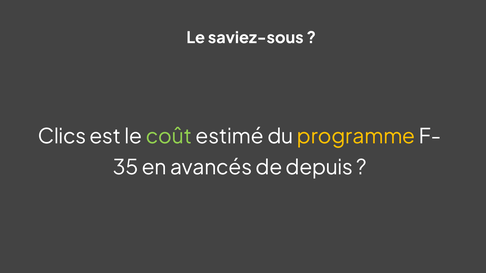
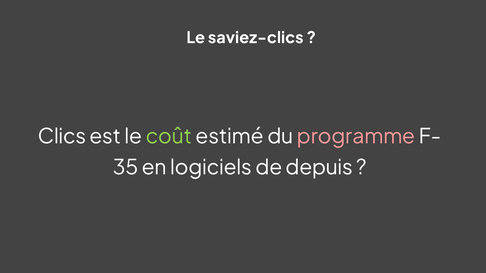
saviez-sous: saviez-sous -> saviez-clics
programme colour: yellow -> pink
avancés: avancés -> logiciels
